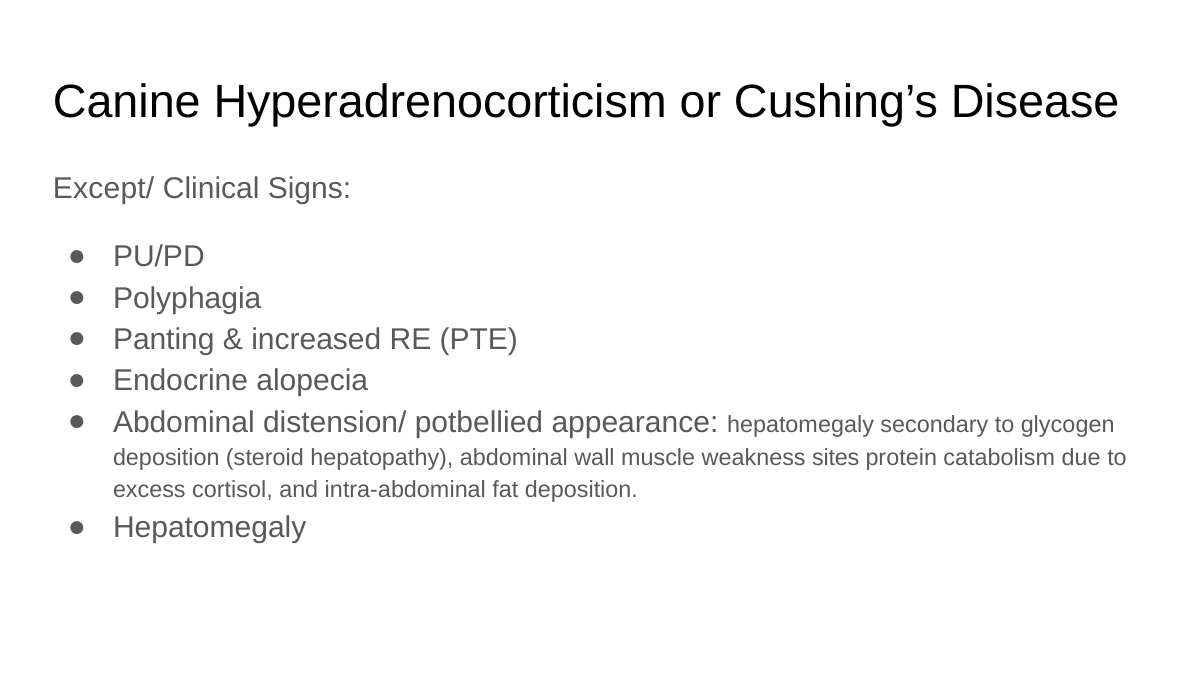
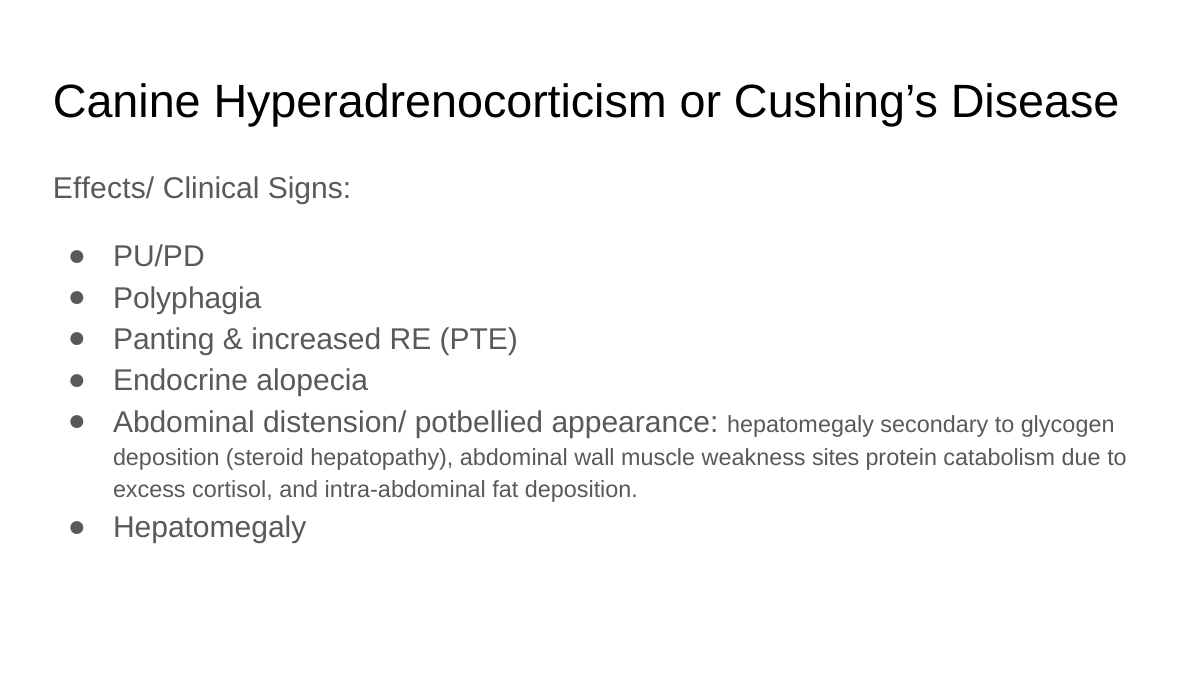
Except/: Except/ -> Effects/
